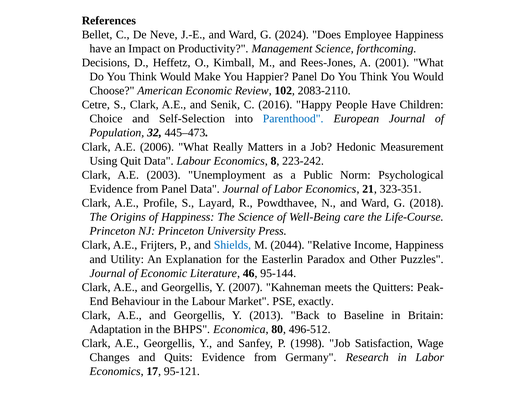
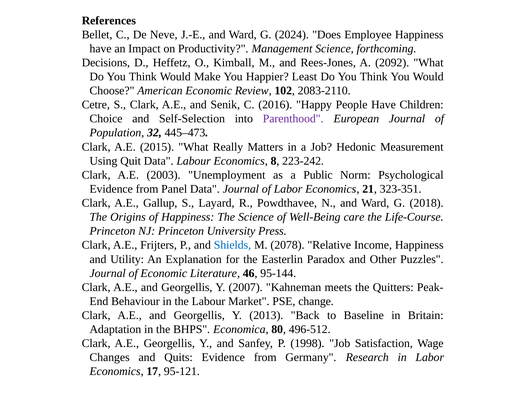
2001: 2001 -> 2092
Happier Panel: Panel -> Least
Parenthood colour: blue -> purple
2006: 2006 -> 2015
Profile: Profile -> Gallup
2044: 2044 -> 2078
exactly: exactly -> change
